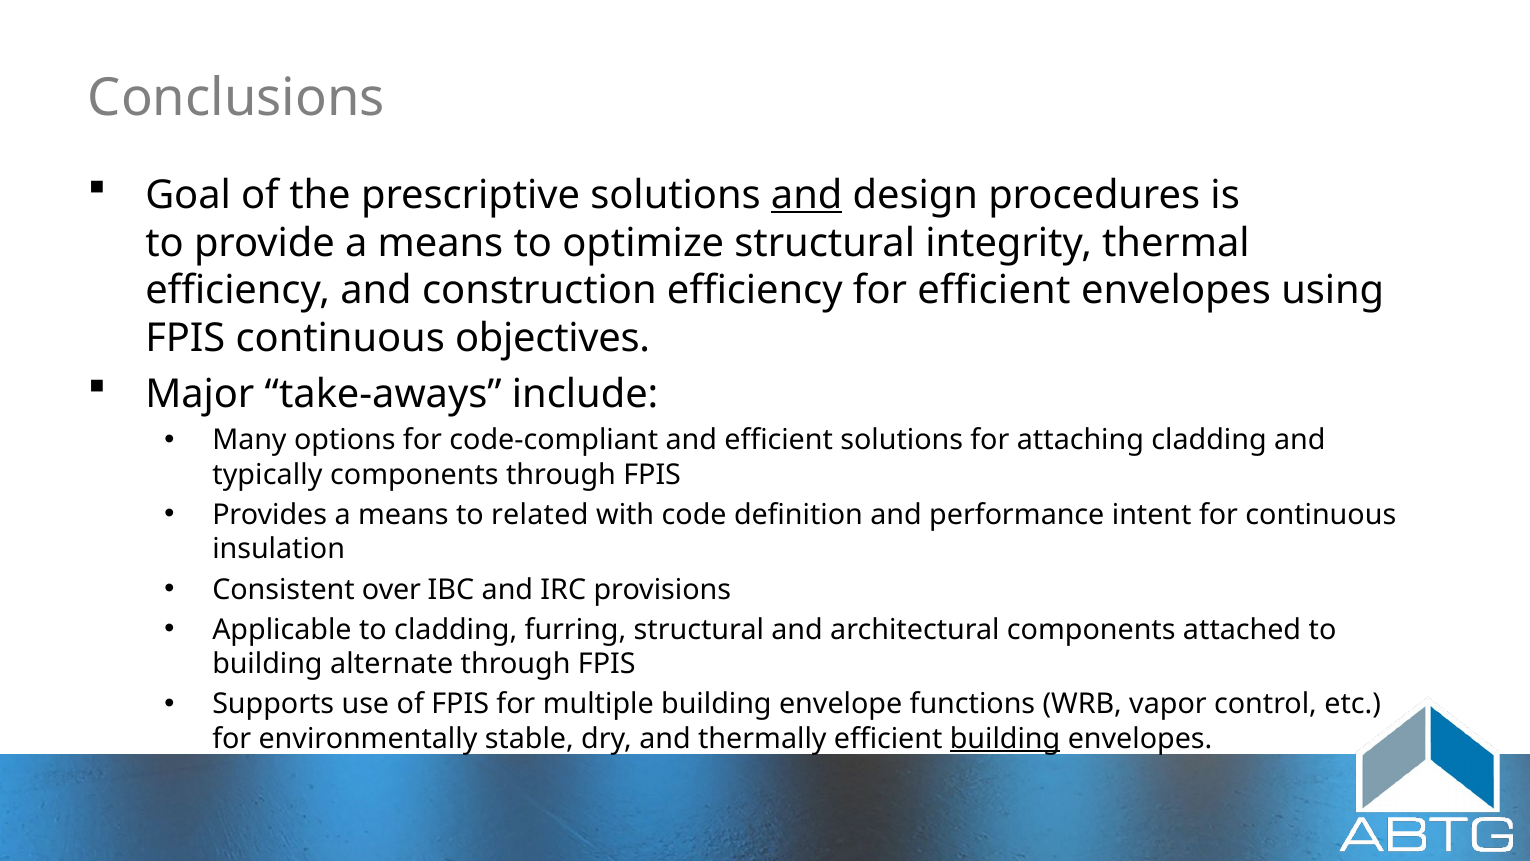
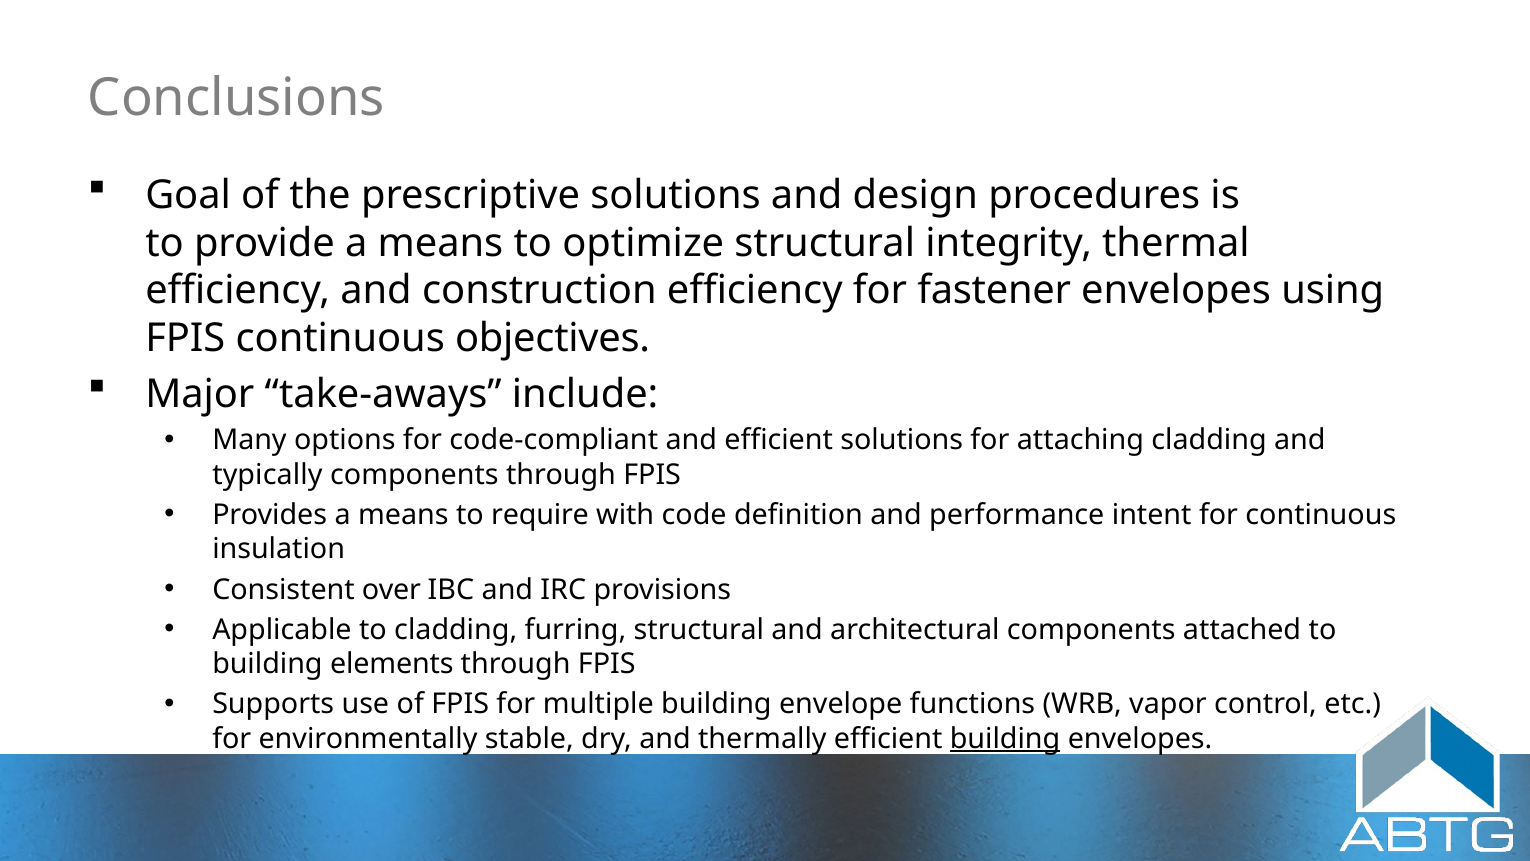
and at (807, 195) underline: present -> none
for efficient: efficient -> fastener
related: related -> require
alternate: alternate -> elements
